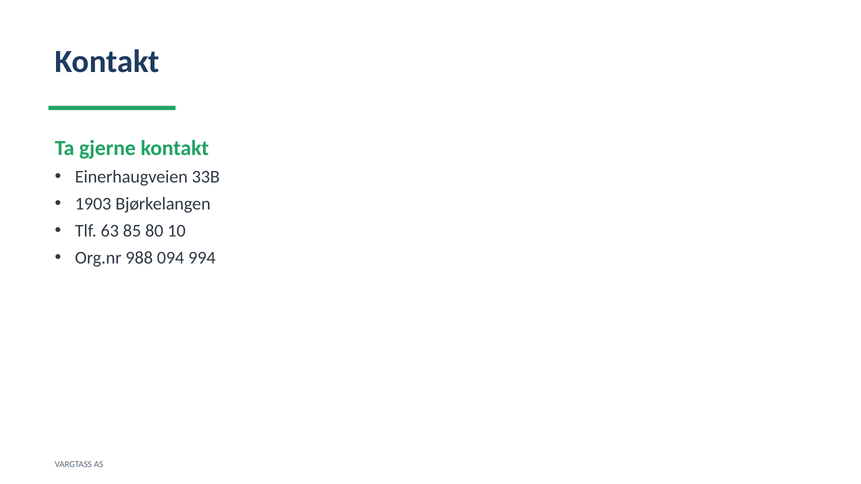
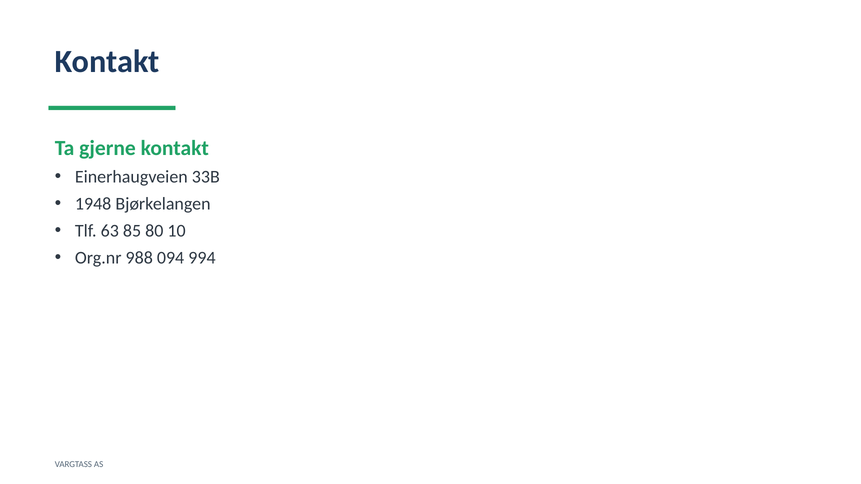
1903: 1903 -> 1948
